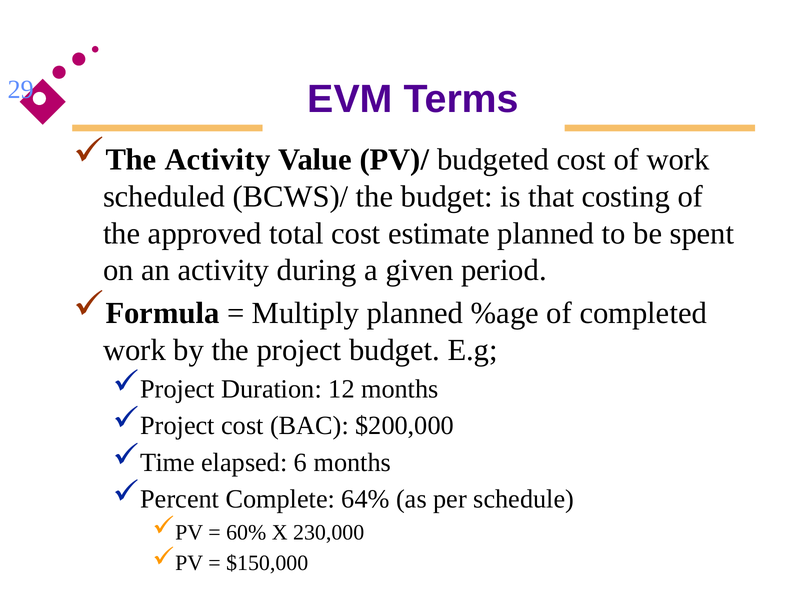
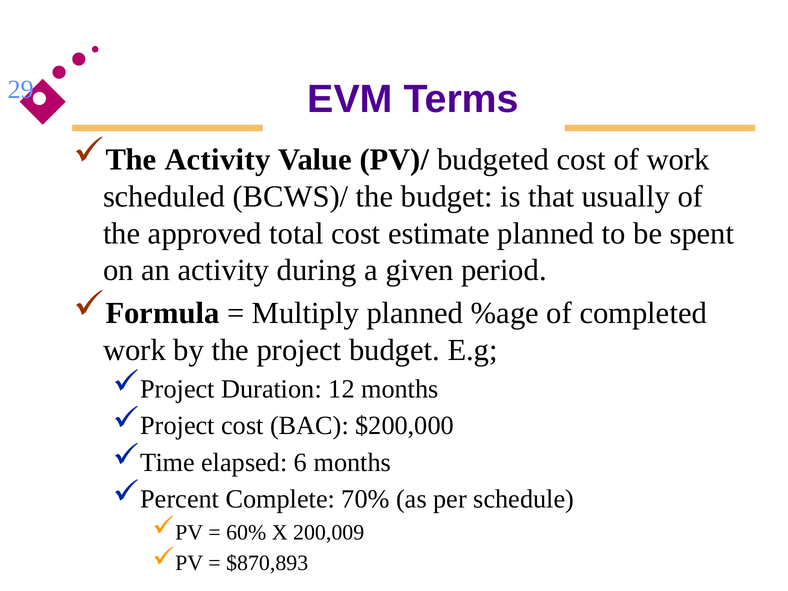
costing: costing -> usually
64%: 64% -> 70%
230,000: 230,000 -> 200,009
$150,000: $150,000 -> $870,893
